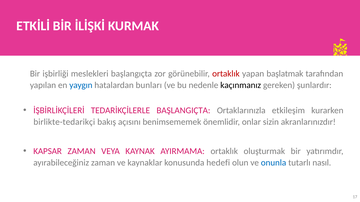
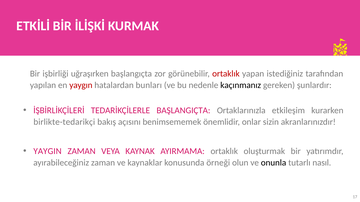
meslekleri: meslekleri -> uğraşırken
başlatmak: başlatmak -> istediğiniz
yaygın colour: blue -> red
KAPSAR: KAPSAR -> YAYGIN
hedefi: hedefi -> örneği
onunla colour: blue -> black
